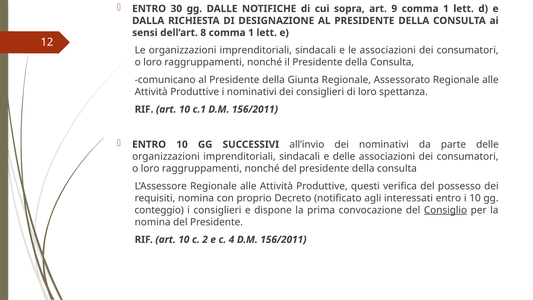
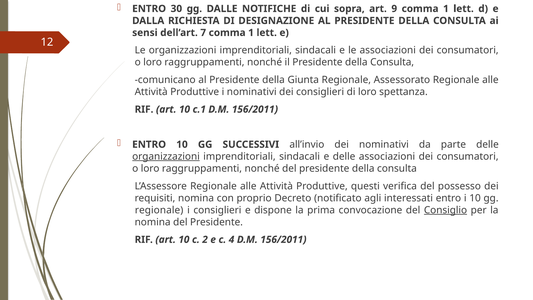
8: 8 -> 7
organizzazioni at (166, 156) underline: none -> present
conteggio at (159, 210): conteggio -> regionale
